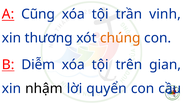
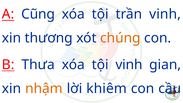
Diễm: Diễm -> Thưa
tội trên: trên -> vinh
nhậm colour: black -> orange
quyển: quyển -> khiêm
